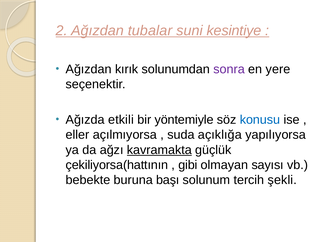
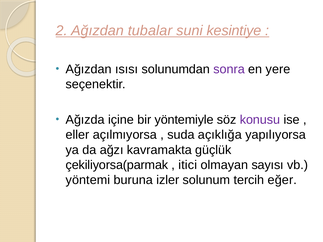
kırık: kırık -> ısısı
etkili: etkili -> içine
konusu colour: blue -> purple
kavramakta underline: present -> none
çekiliyorsa(hattının: çekiliyorsa(hattının -> çekiliyorsa(parmak
gibi: gibi -> itici
bebekte: bebekte -> yöntemi
başı: başı -> izler
şekli: şekli -> eğer
